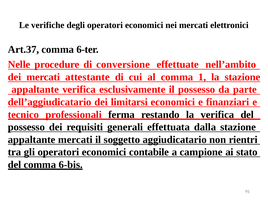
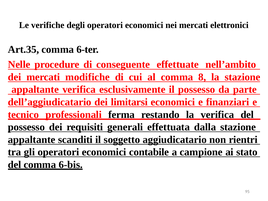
Art.37: Art.37 -> Art.35
conversione: conversione -> conseguente
attestante: attestante -> modifiche
1: 1 -> 8
appaltante mercati: mercati -> scanditi
